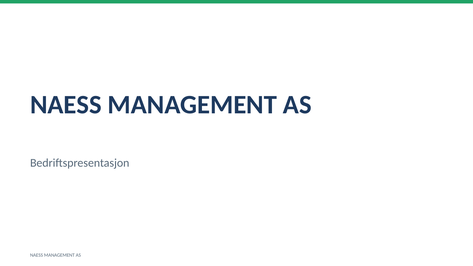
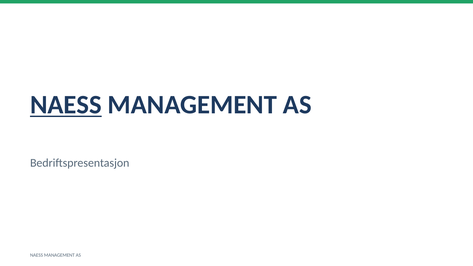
NAESS at (66, 105) underline: none -> present
